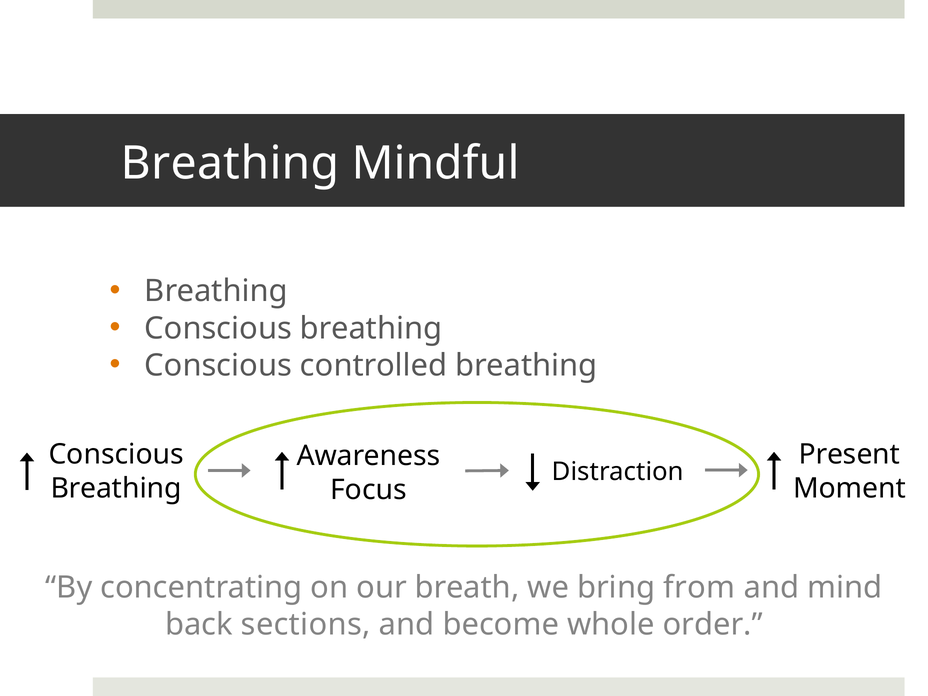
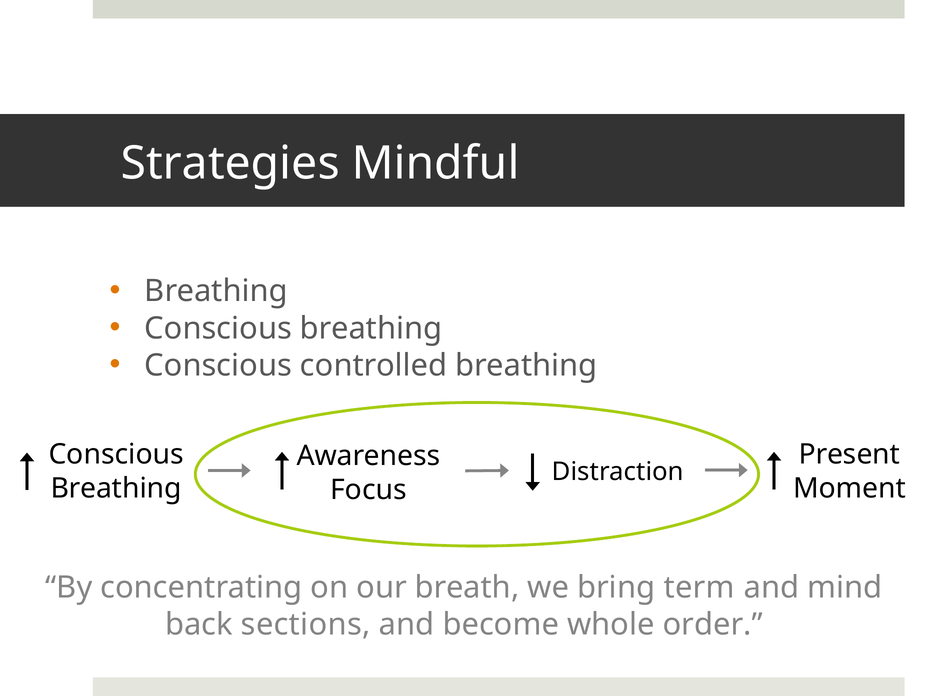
Breathing at (230, 164): Breathing -> Strategies
from: from -> term
